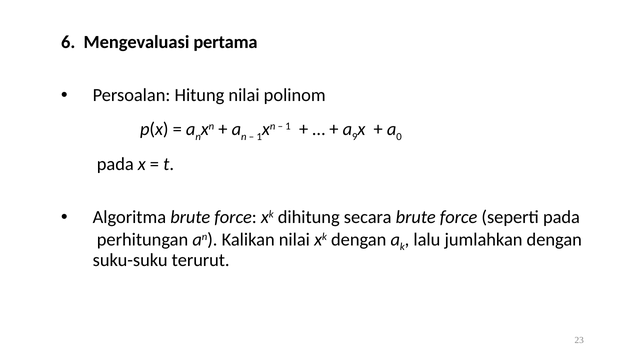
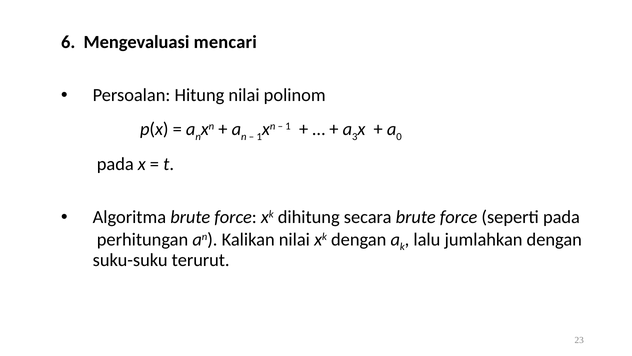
pertama: pertama -> mencari
9: 9 -> 3
